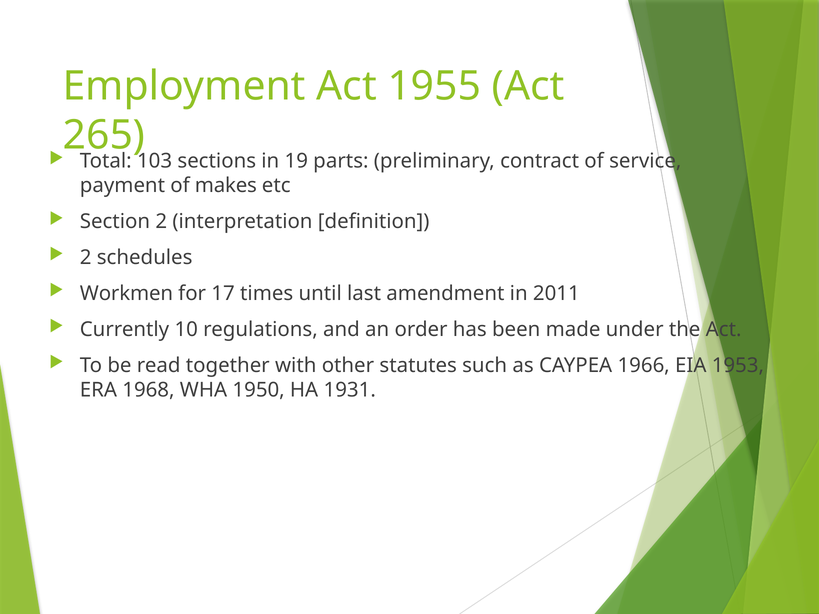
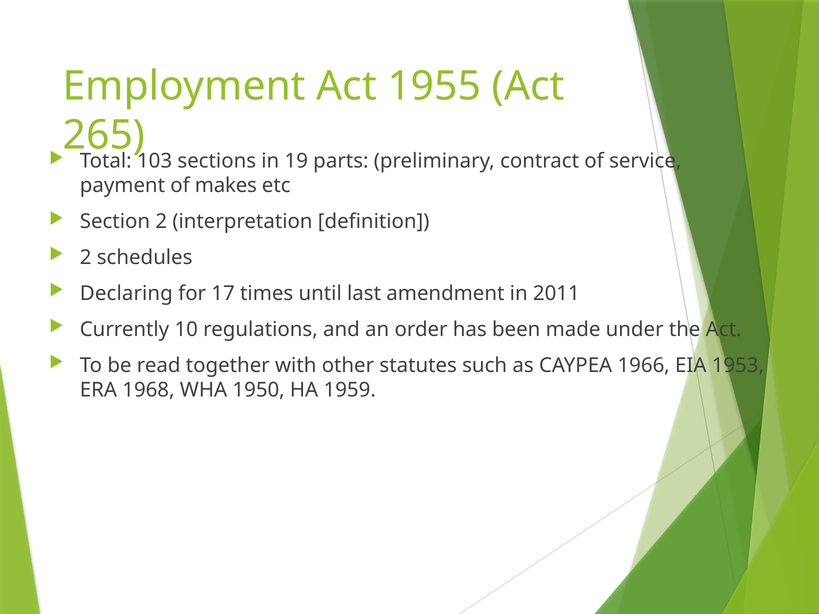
Workmen: Workmen -> Declaring
1931: 1931 -> 1959
